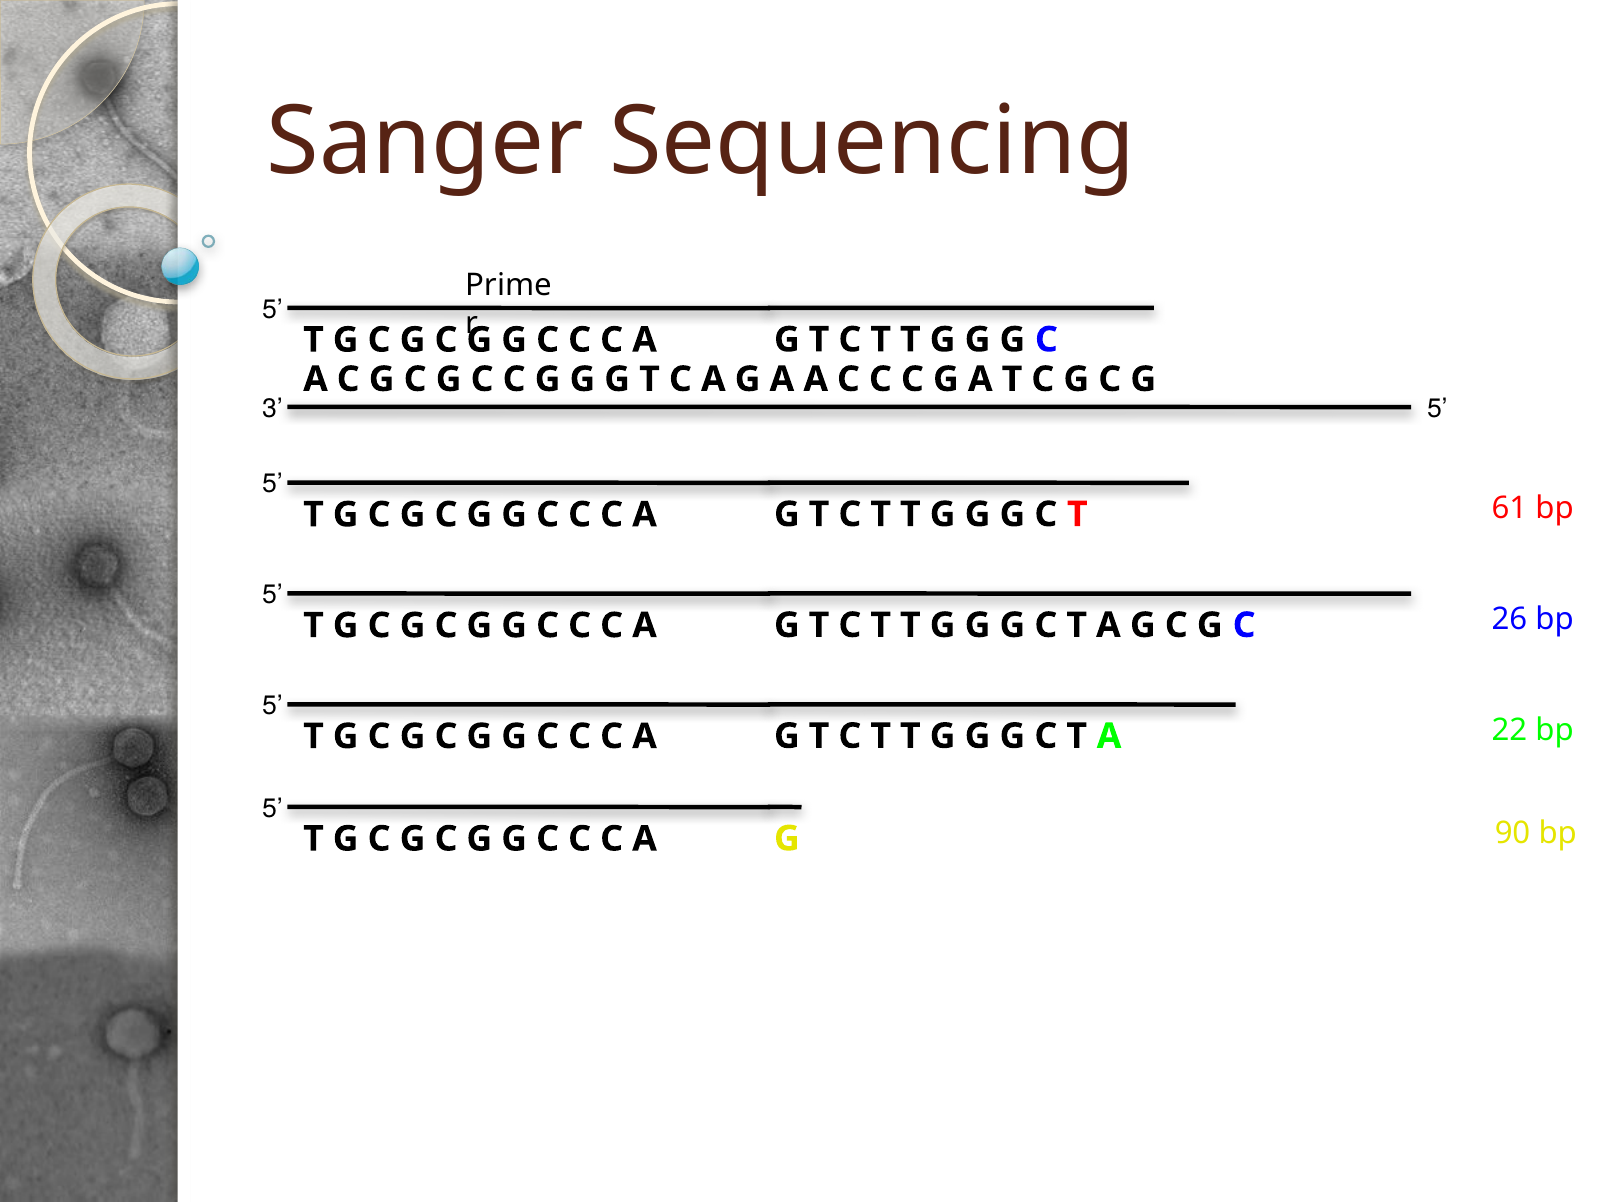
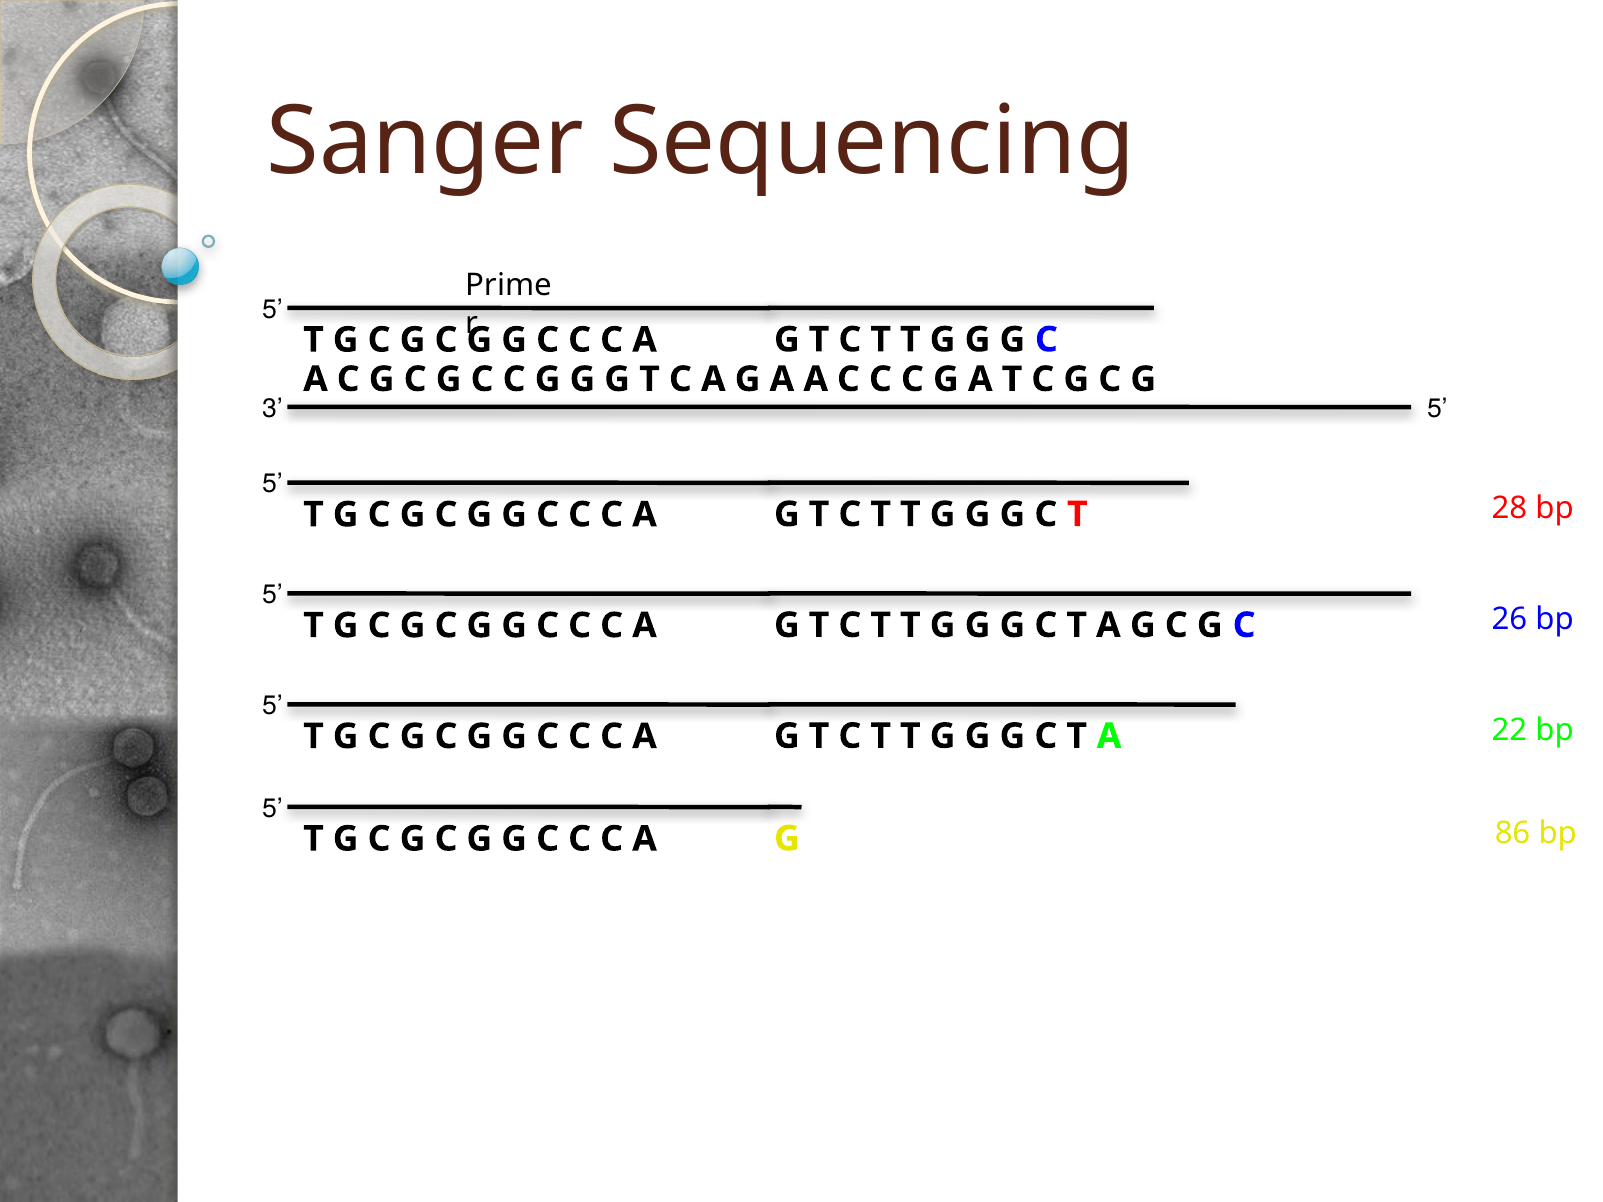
61: 61 -> 28
90: 90 -> 86
